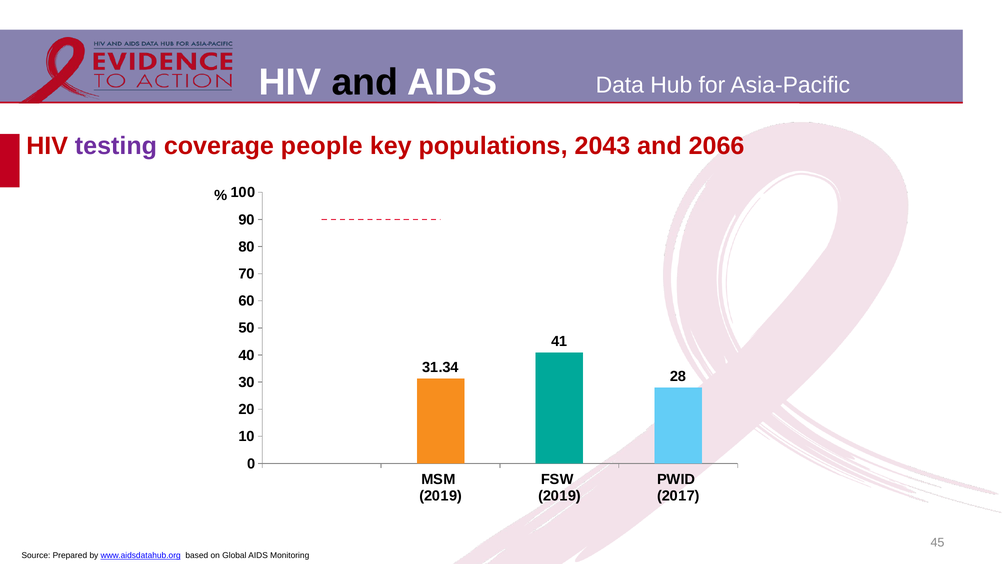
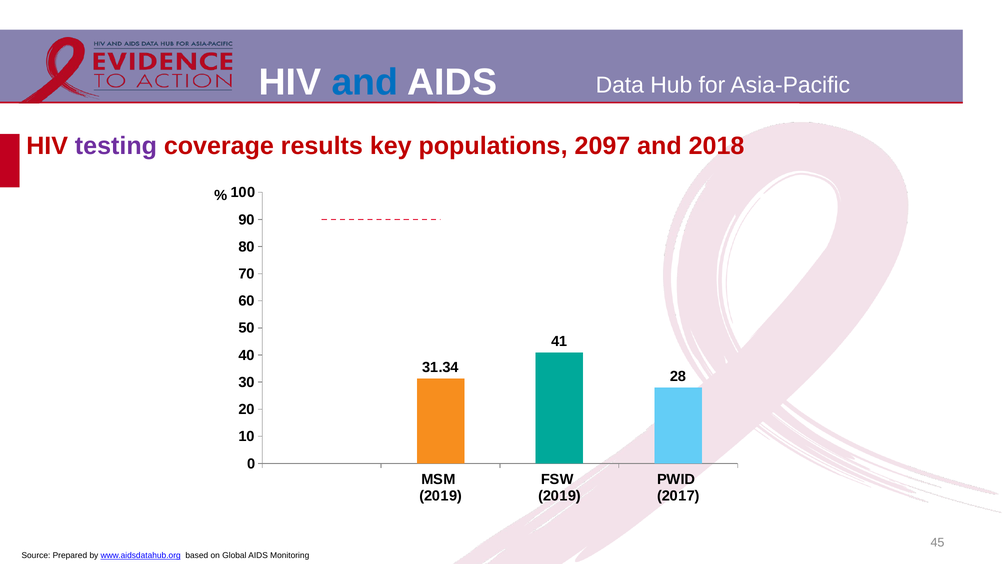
and at (365, 82) colour: black -> blue
people: people -> results
2043: 2043 -> 2097
2066: 2066 -> 2018
